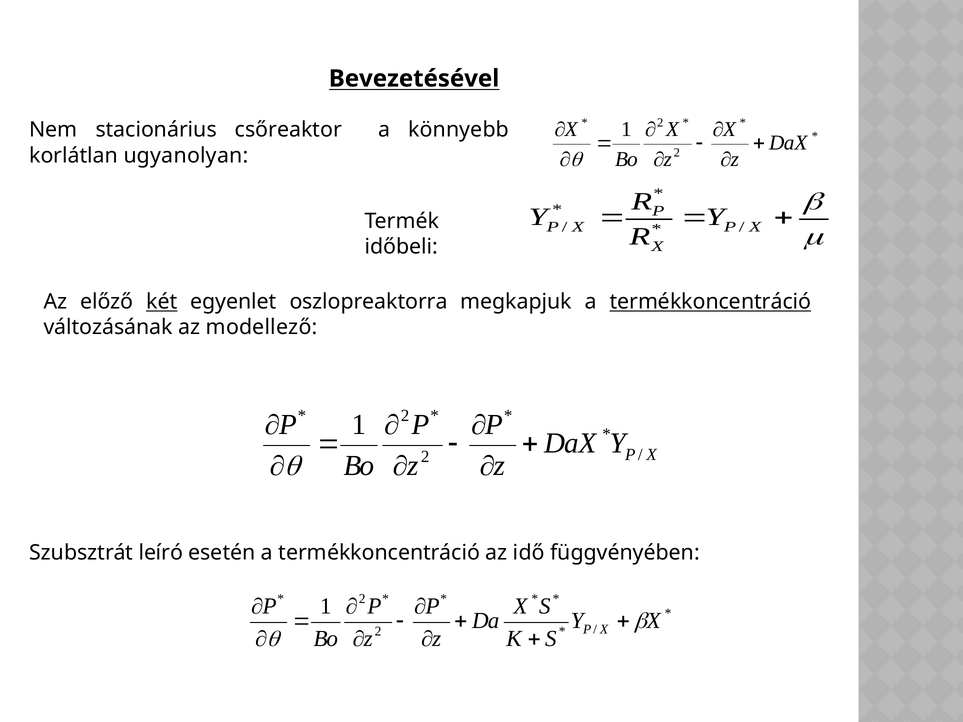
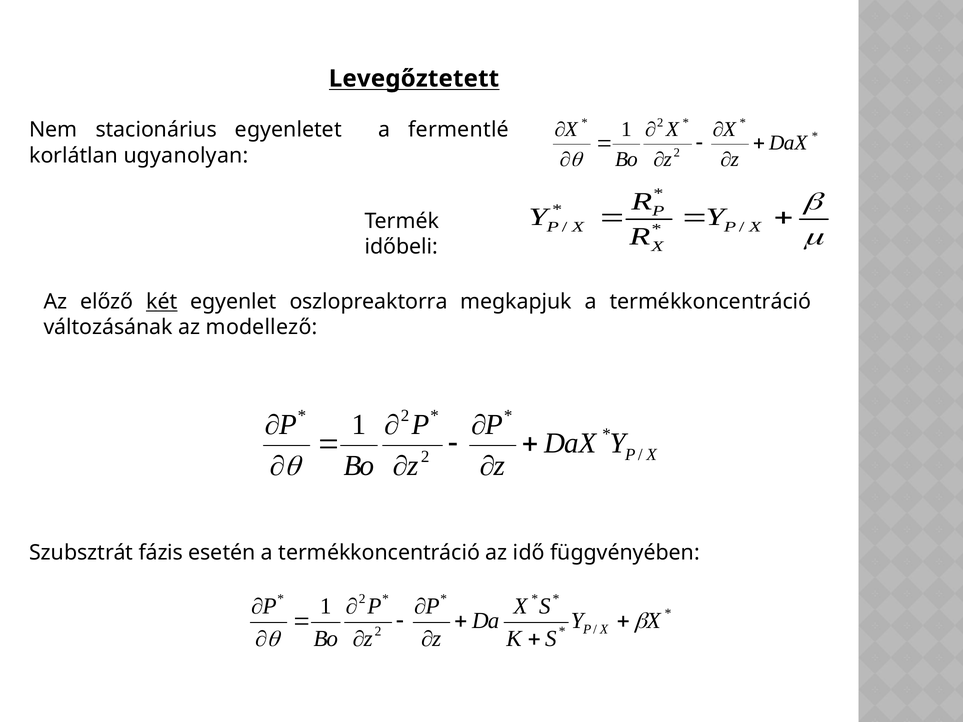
Bevezetésével: Bevezetésével -> Levegőztetett
csőreaktor: csőreaktor -> egyenletet
könnyebb: könnyebb -> fermentlé
termékkoncentráció at (710, 302) underline: present -> none
leíró: leíró -> fázis
